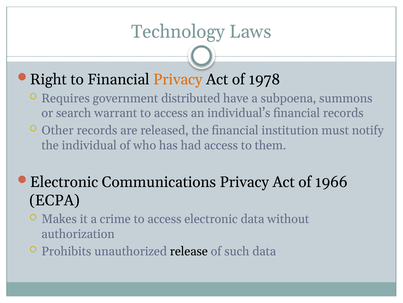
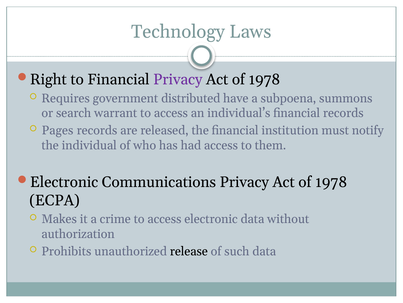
Privacy at (178, 79) colour: orange -> purple
Other: Other -> Pages
1966 at (331, 182): 1966 -> 1978
